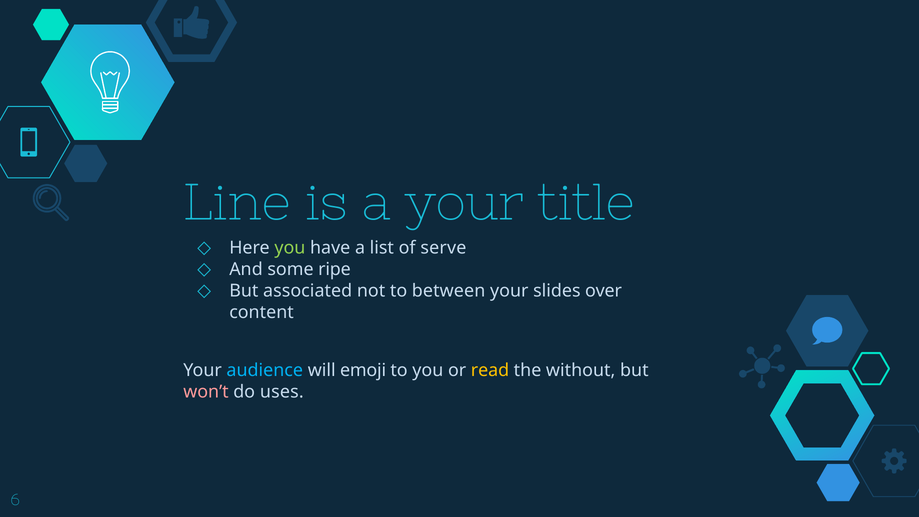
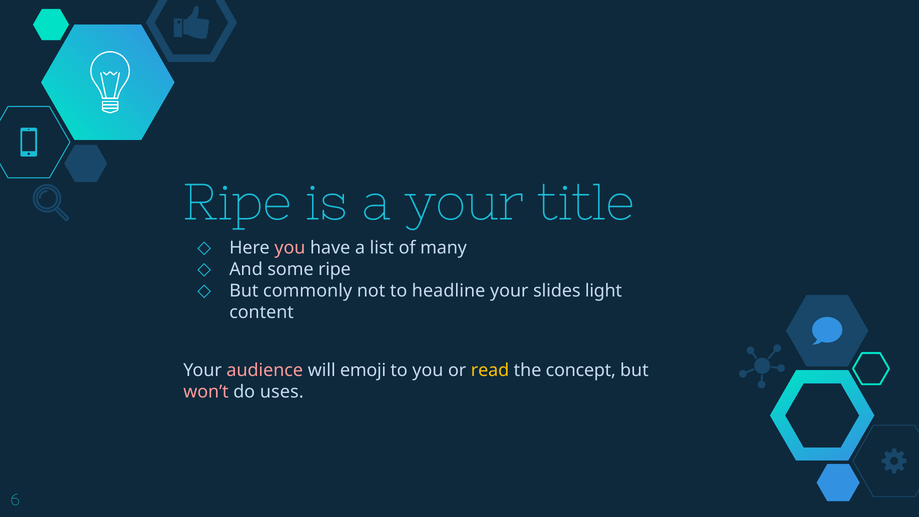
Line at (237, 203): Line -> Ripe
you at (290, 248) colour: light green -> pink
serve: serve -> many
associated: associated -> commonly
between: between -> headline
over: over -> light
audience colour: light blue -> pink
without: without -> concept
